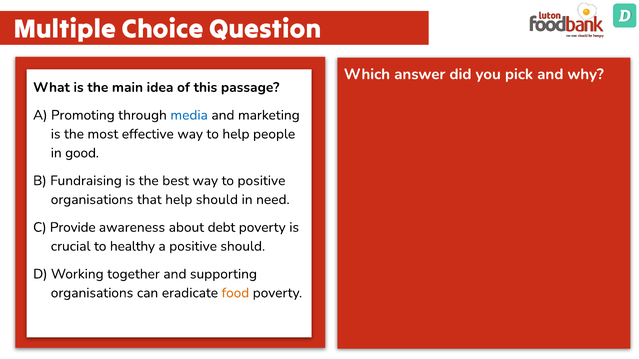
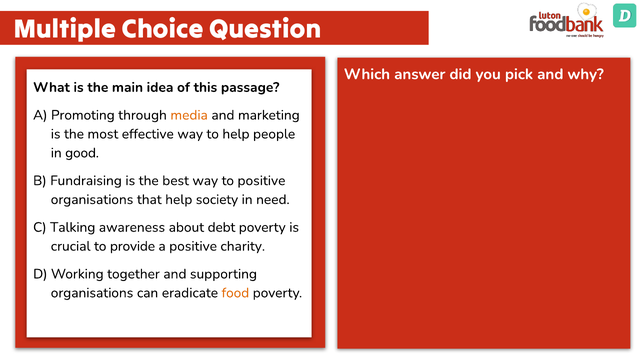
media colour: blue -> orange
help should: should -> society
Provide: Provide -> Talking
healthy: healthy -> provide
positive should: should -> charity
